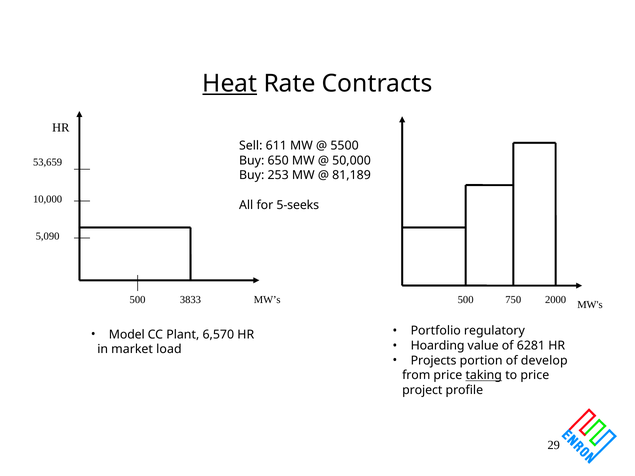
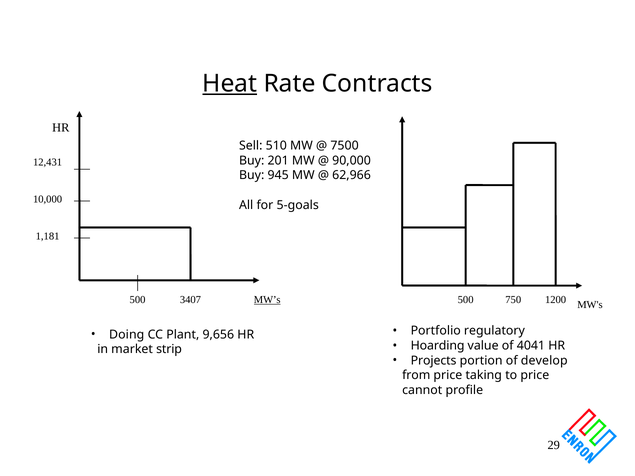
611: 611 -> 510
5500: 5500 -> 7500
650: 650 -> 201
50,000: 50,000 -> 90,000
53,659: 53,659 -> 12,431
253: 253 -> 945
81,189: 81,189 -> 62,966
5-seeks: 5-seeks -> 5-goals
5,090: 5,090 -> 1,181
3833: 3833 -> 3407
MW’s underline: none -> present
2000: 2000 -> 1200
Model: Model -> Doing
6,570: 6,570 -> 9,656
6281: 6281 -> 4041
load: load -> strip
taking underline: present -> none
project: project -> cannot
